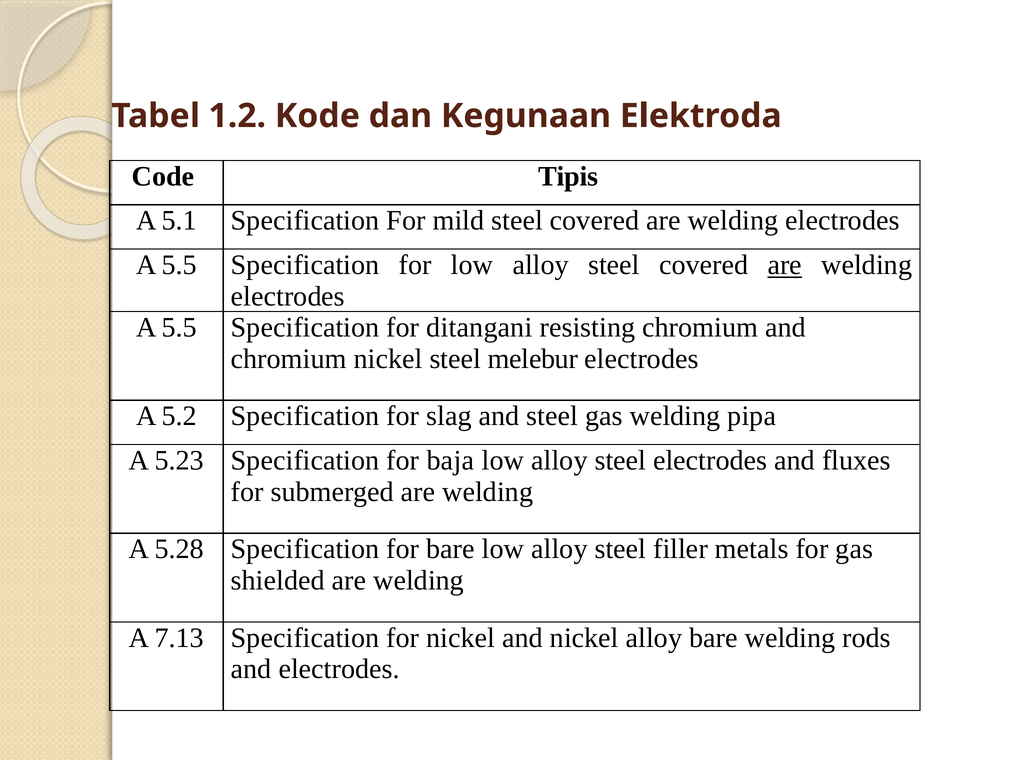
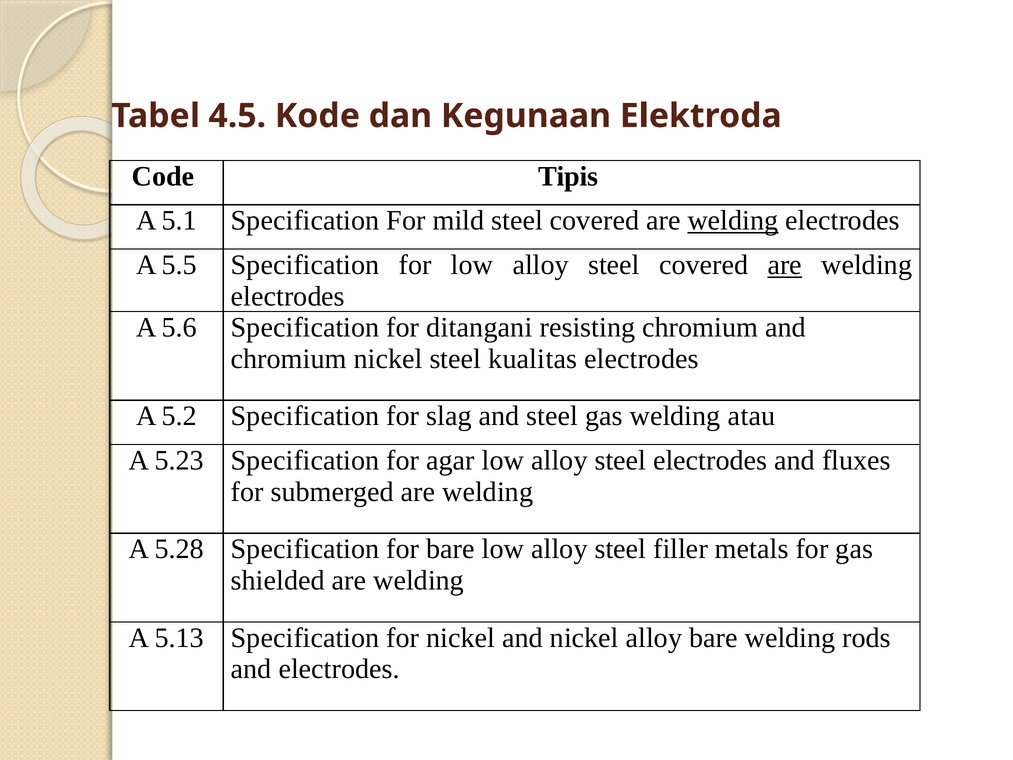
1.2: 1.2 -> 4.5
welding at (733, 221) underline: none -> present
5.5 at (179, 327): 5.5 -> 5.6
melebur: melebur -> kualitas
pipa: pipa -> atau
baja: baja -> agar
7.13: 7.13 -> 5.13
